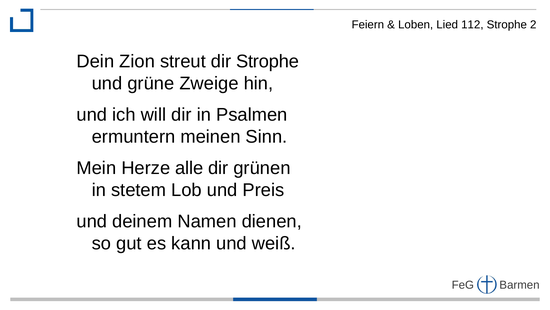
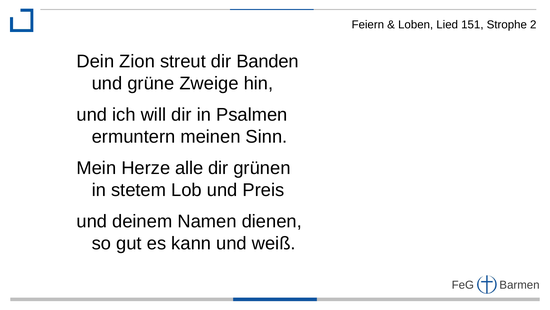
112: 112 -> 151
dir Strophe: Strophe -> Banden
